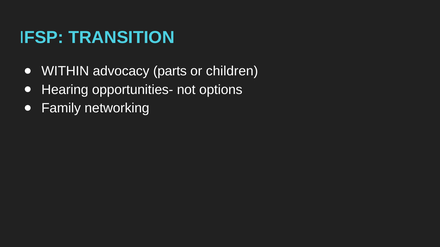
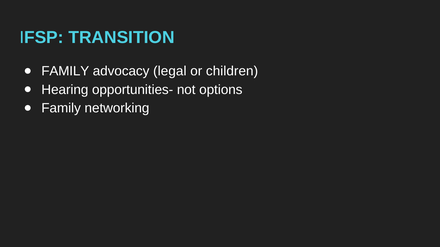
WITHIN at (65, 71): WITHIN -> FAMILY
parts: parts -> legal
